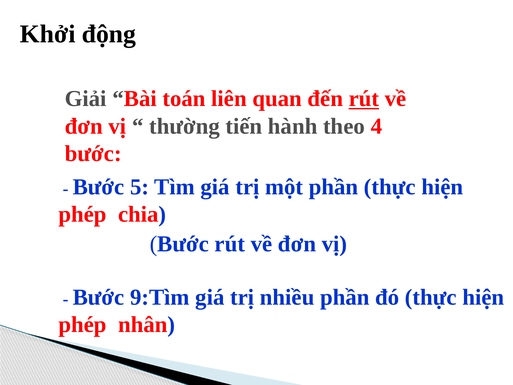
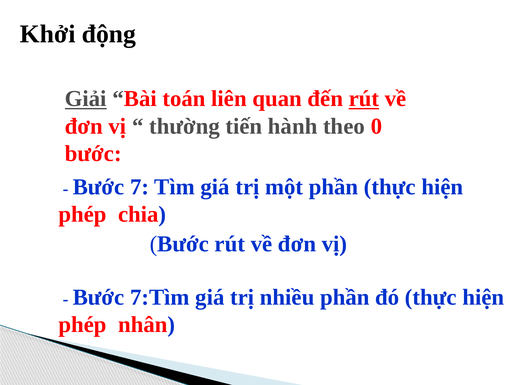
Giải underline: none -> present
4: 4 -> 0
5: 5 -> 7
9:Tìm: 9:Tìm -> 7:Tìm
